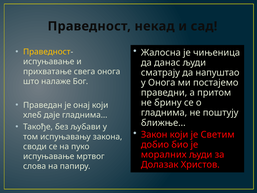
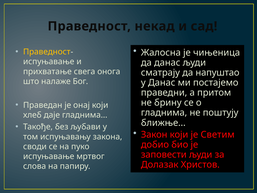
у Онога: Онога -> Данас
моралних: моралних -> заповести
